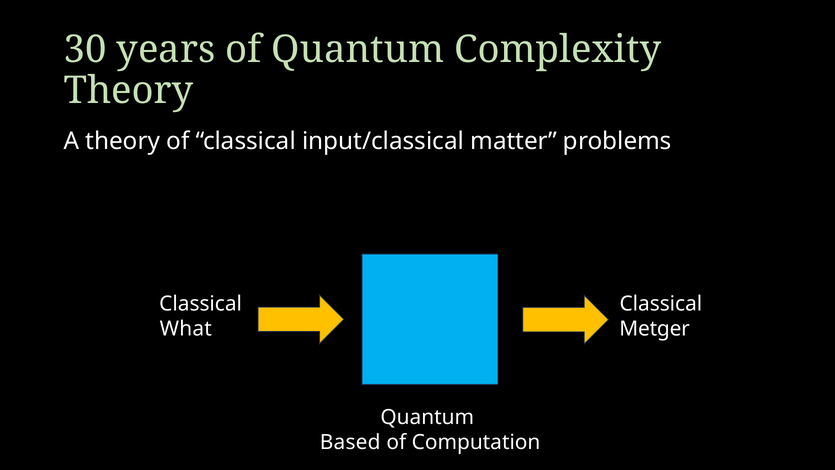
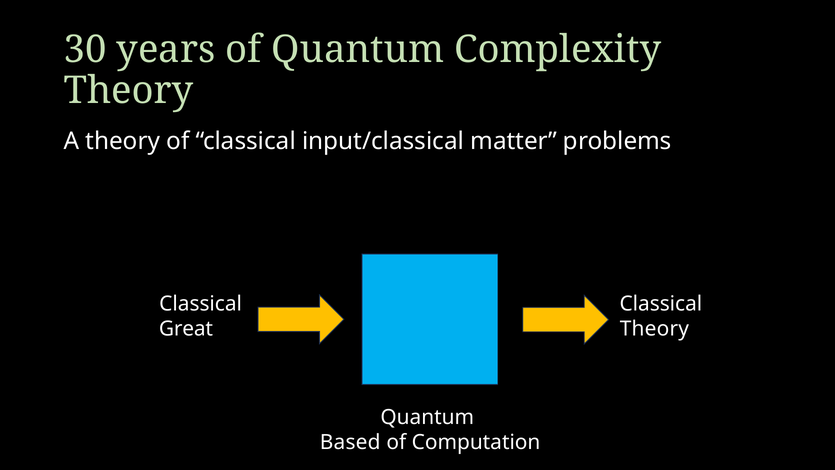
What: What -> Great
Metger at (655, 329): Metger -> Theory
